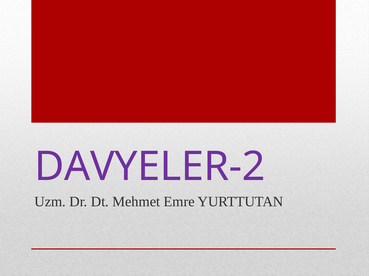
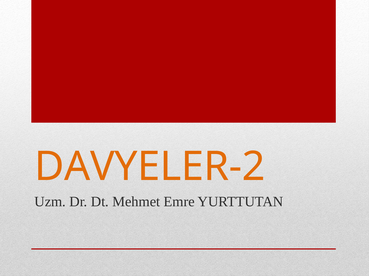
DAVYELER-2 colour: purple -> orange
